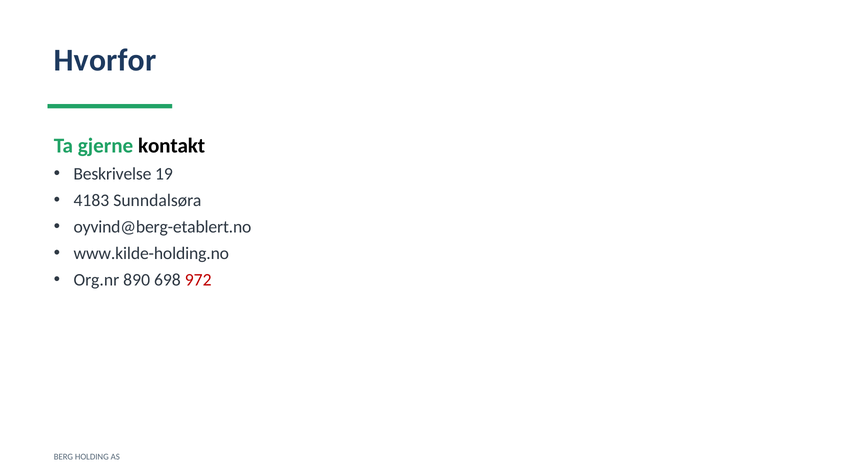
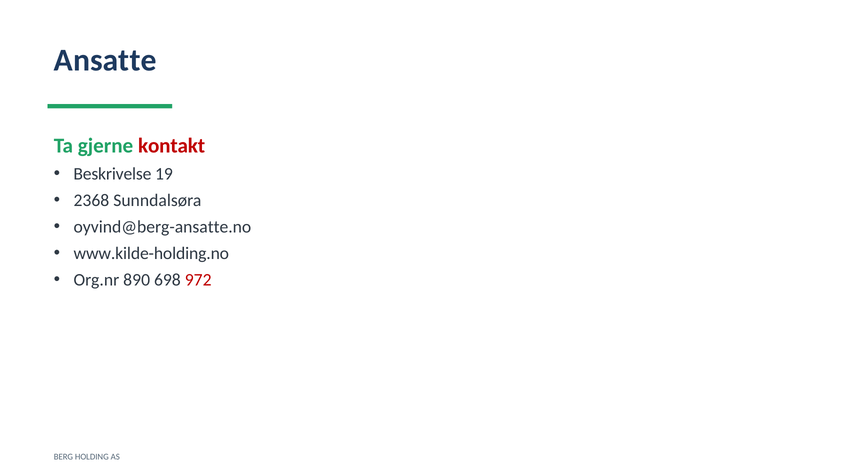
Hvorfor: Hvorfor -> Ansatte
kontakt colour: black -> red
4183: 4183 -> 2368
oyvind@berg-etablert.no: oyvind@berg-etablert.no -> oyvind@berg-ansatte.no
